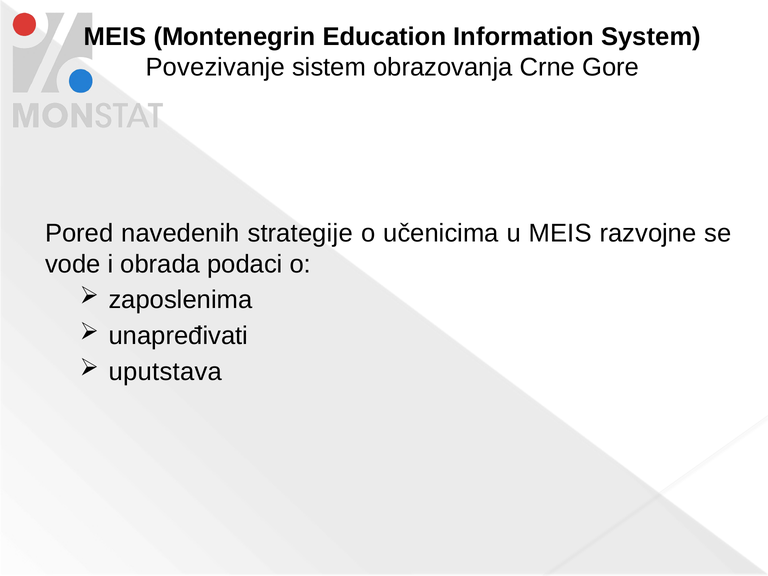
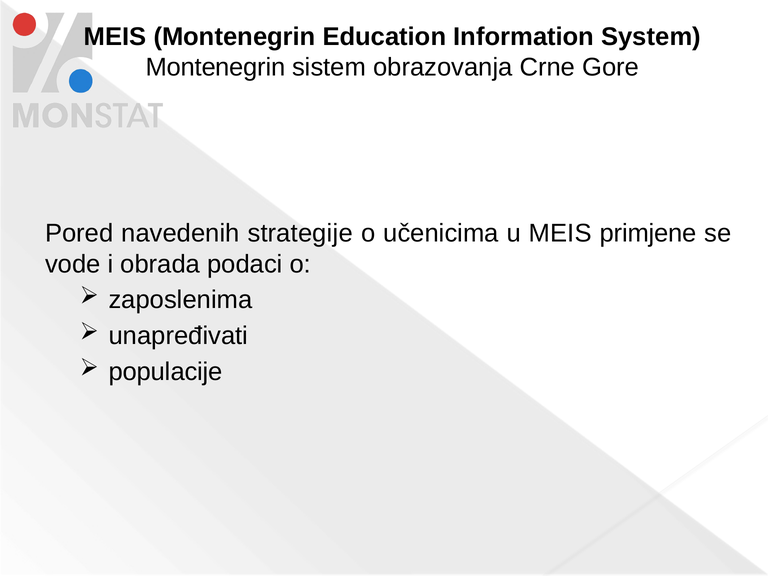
Povezivanje at (215, 67): Povezivanje -> Montenegrin
razvojne: razvojne -> primjene
uputstava: uputstava -> populacije
